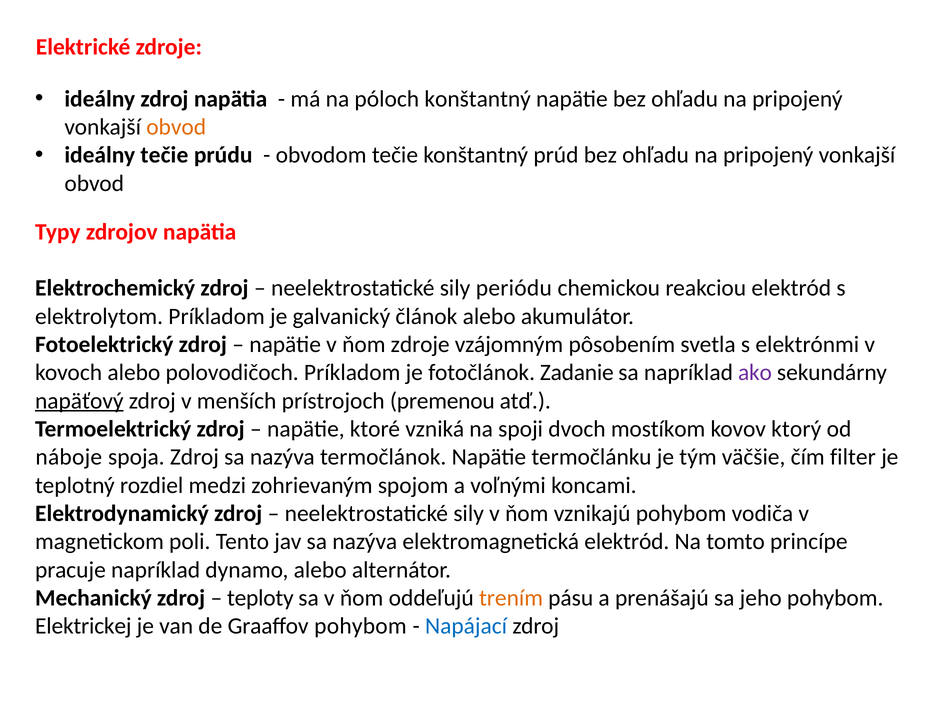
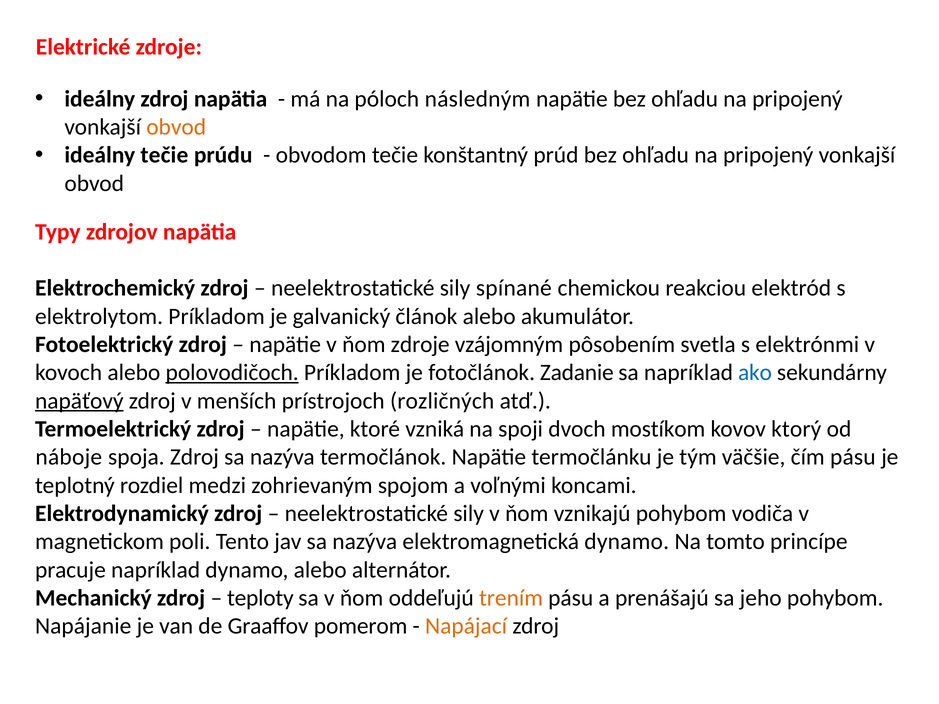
póloch konštantný: konštantný -> následným
periódu: periódu -> spínané
polovodičoch underline: none -> present
ako colour: purple -> blue
premenou: premenou -> rozličných
čím filter: filter -> pásu
elektromagnetická elektród: elektród -> dynamo
Elektrickej: Elektrickej -> Napájanie
Graaffov pohybom: pohybom -> pomerom
Napájací colour: blue -> orange
